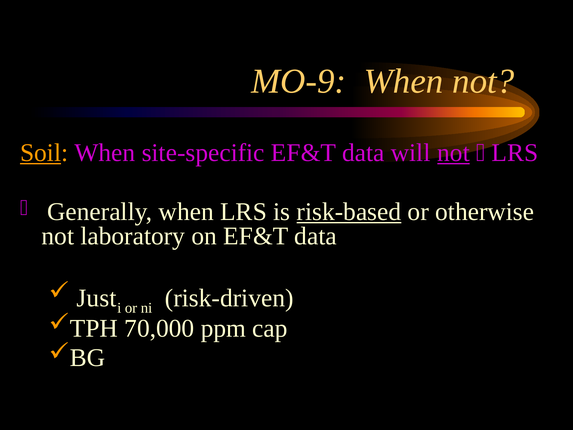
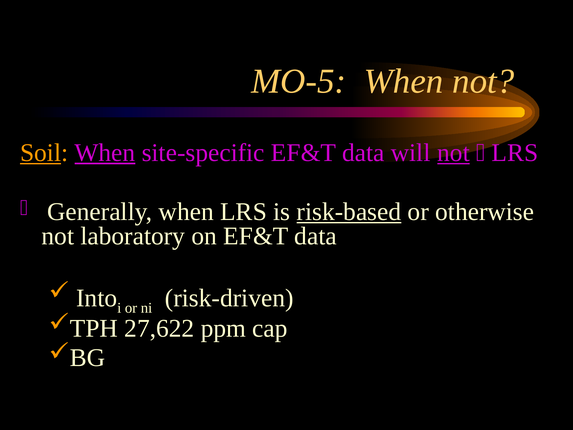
MO-9: MO-9 -> MO-5
When at (105, 153) underline: none -> present
Just: Just -> Into
70,000: 70,000 -> 27,622
